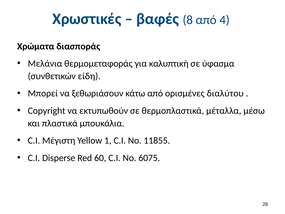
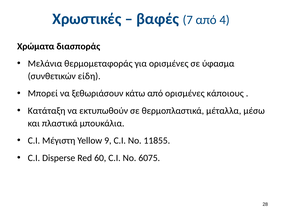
8: 8 -> 7
για καλυπτική: καλυπτική -> ορισμένες
διαλύτου: διαλύτου -> κάποιους
Copyright: Copyright -> Κατάταξη
1: 1 -> 9
